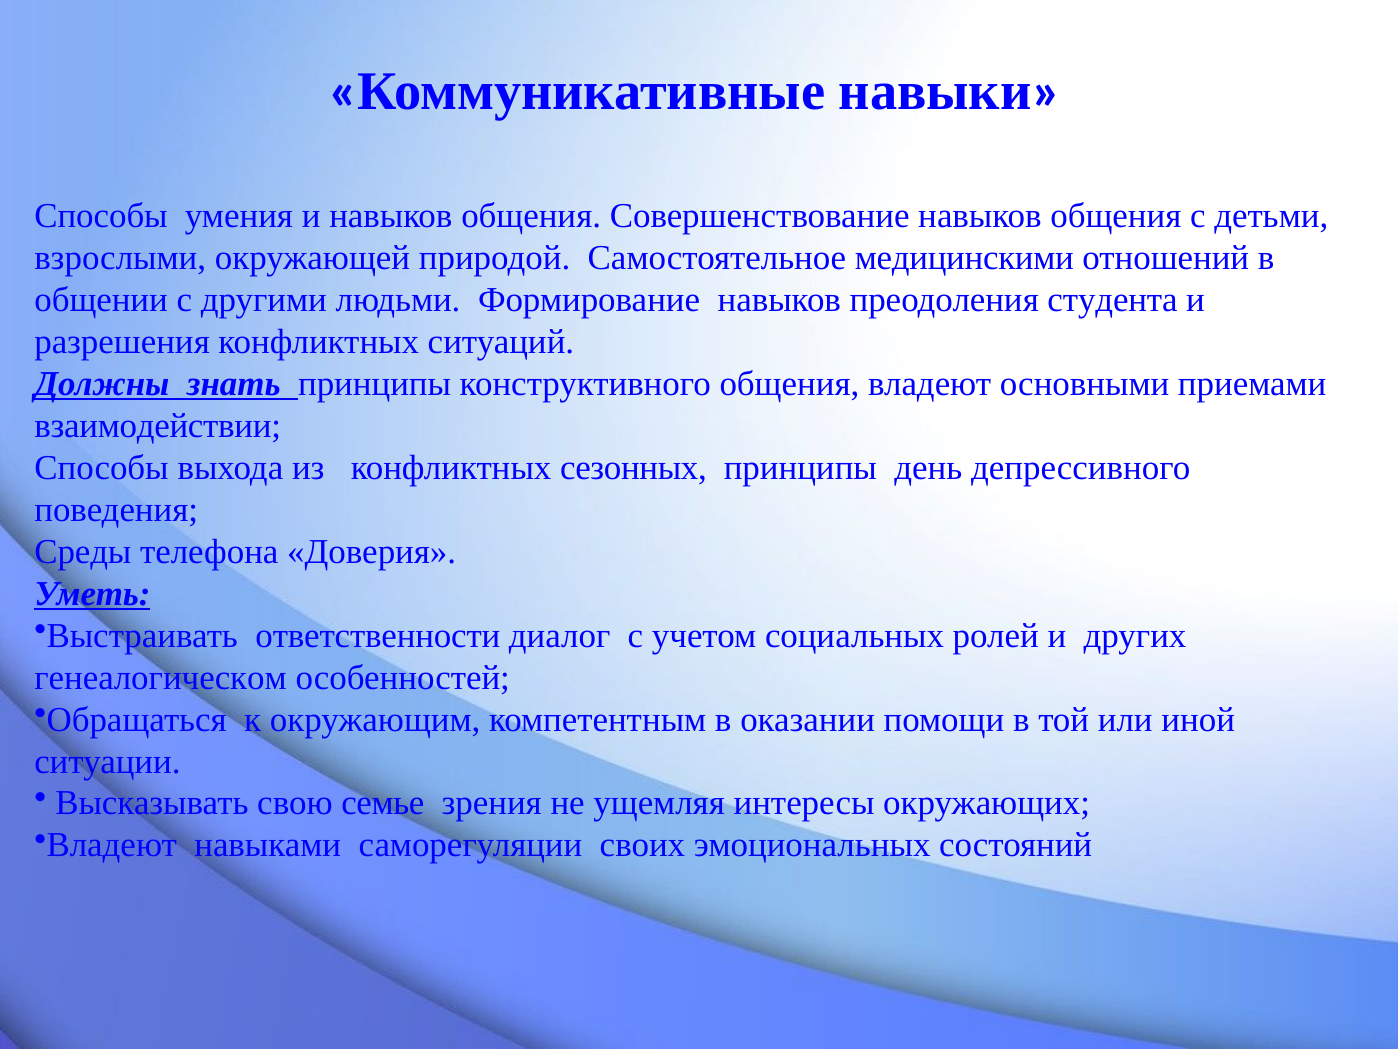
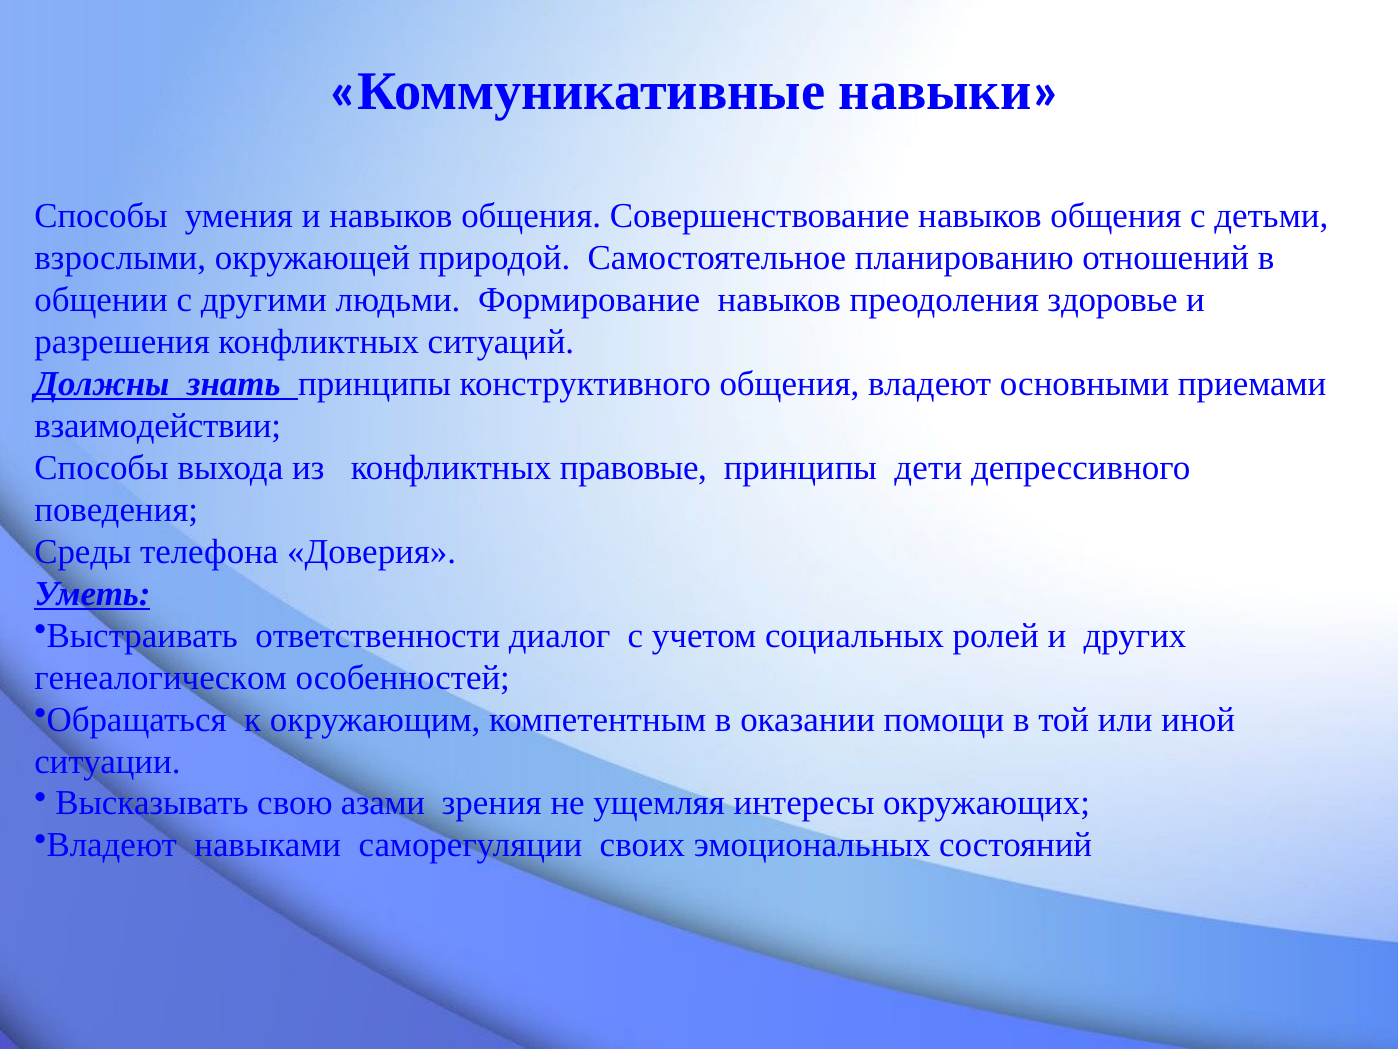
медицинскими: медицинскими -> планированию
студента: студента -> здоровье
сезонных: сезонных -> правовые
день: день -> дети
семье: семье -> азами
